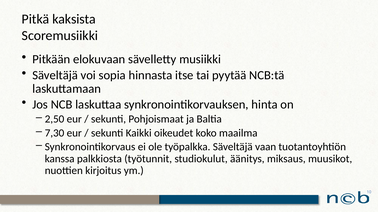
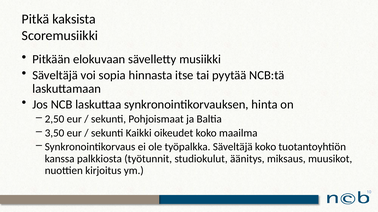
7,30: 7,30 -> 3,50
Säveltäjä vaan: vaan -> koko
